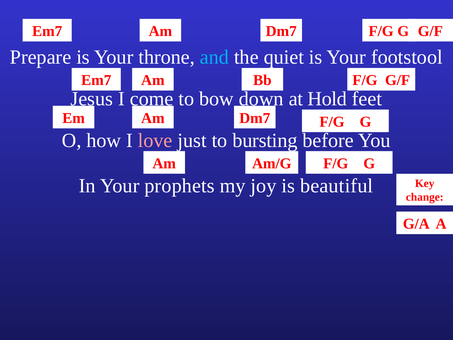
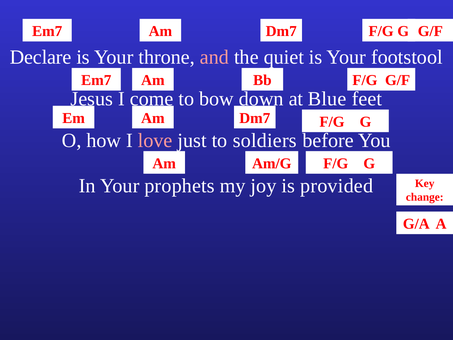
Prepare: Prepare -> Declare
and colour: light blue -> pink
Hold: Hold -> Blue
bursting: bursting -> soldiers
beautiful: beautiful -> provided
